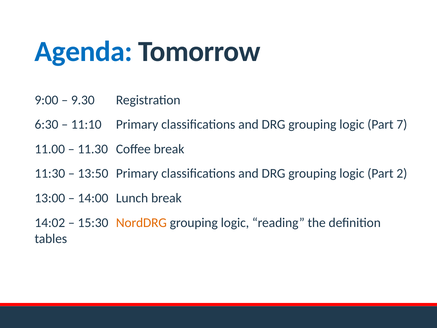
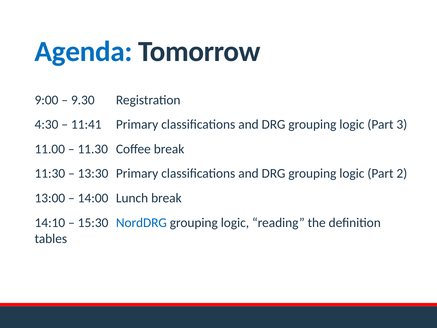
6:30: 6:30 -> 4:30
11:10: 11:10 -> 11:41
7: 7 -> 3
13:50: 13:50 -> 13:30
14:02: 14:02 -> 14:10
NordDRG colour: orange -> blue
